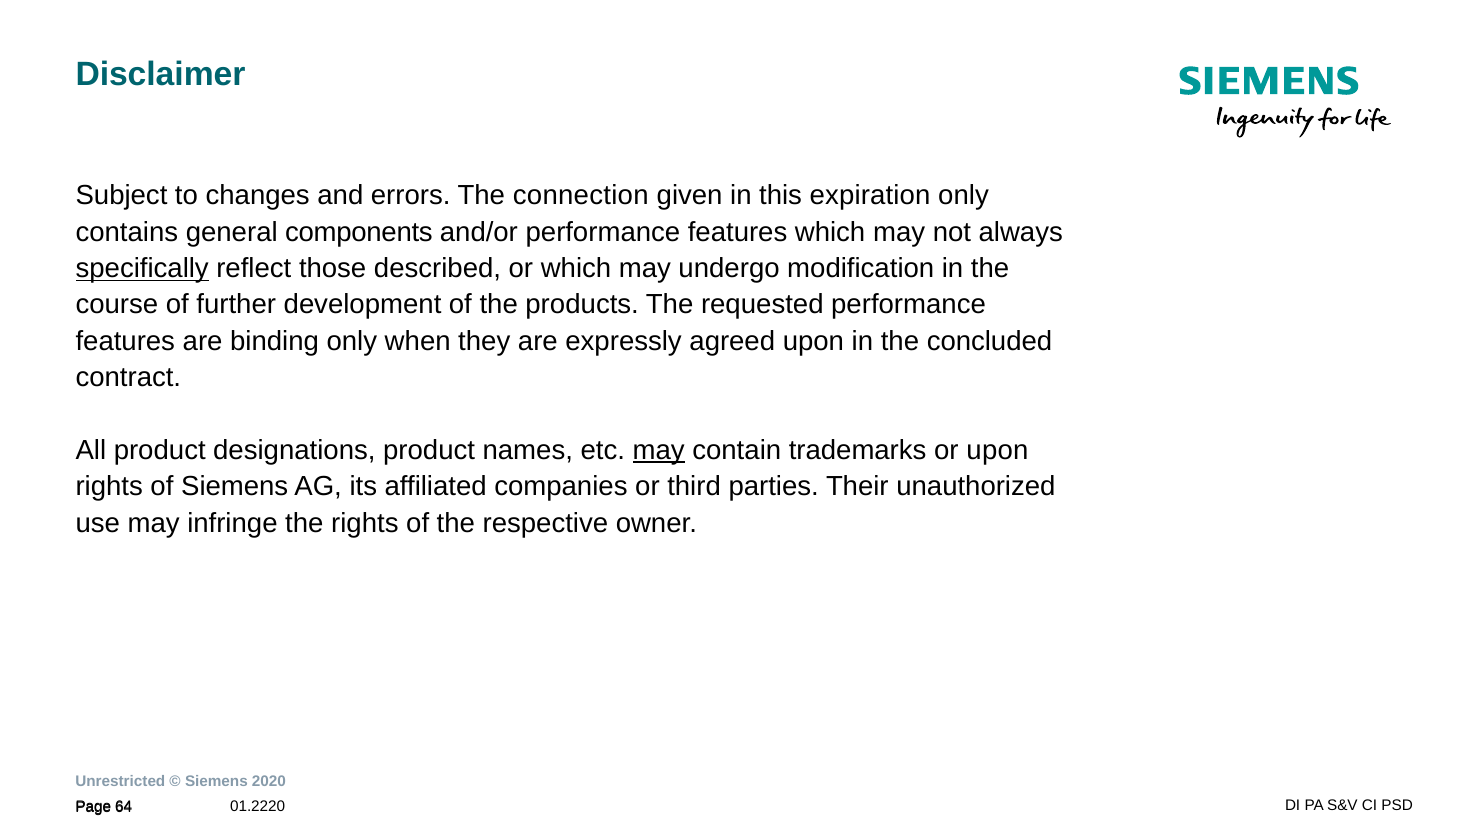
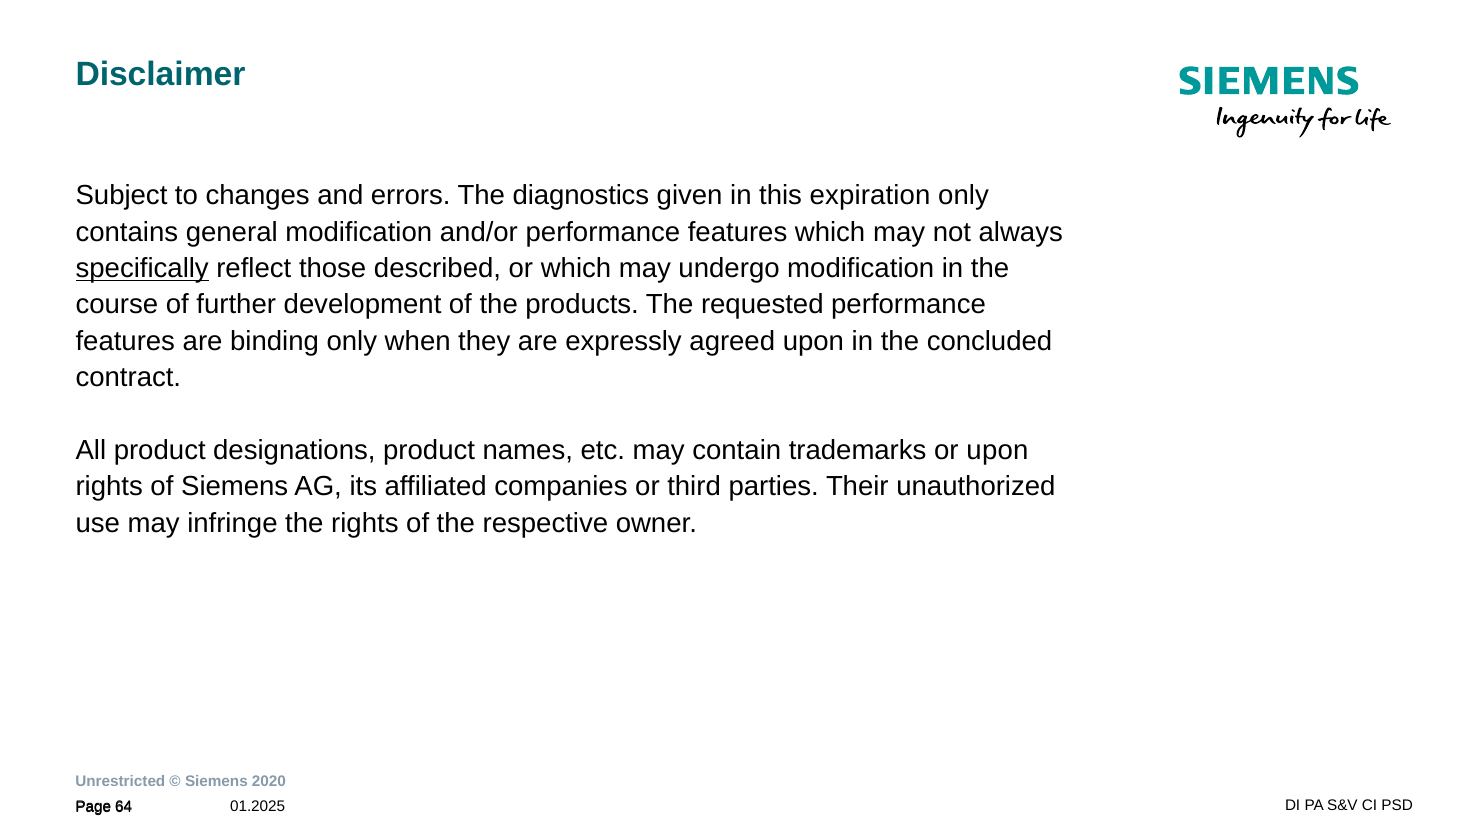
connection: connection -> diagnostics
general components: components -> modification
may at (659, 450) underline: present -> none
01.2220: 01.2220 -> 01.2025
